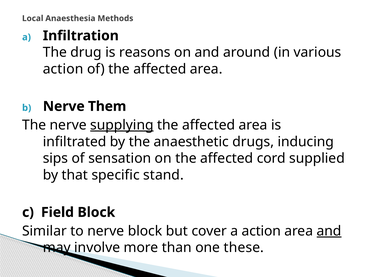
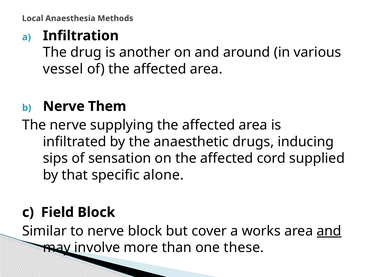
reasons: reasons -> another
action at (63, 69): action -> vessel
supplying underline: present -> none
stand: stand -> alone
a action: action -> works
